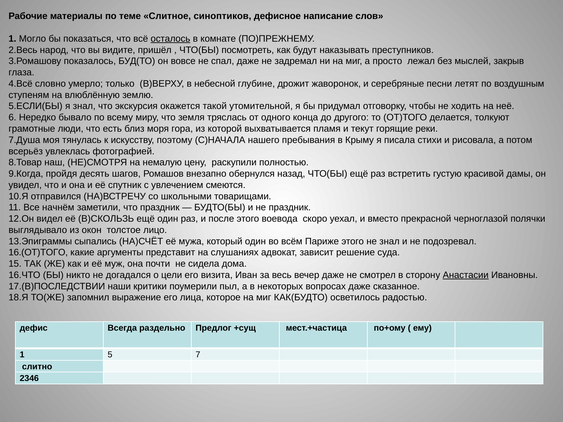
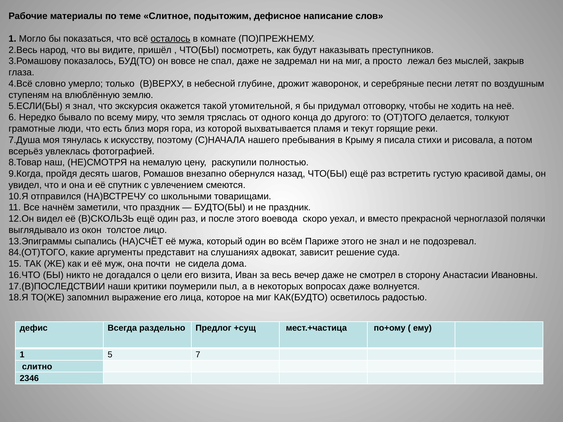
синоптиков: синоптиков -> подытожим
16.(ОТ)ТОГО: 16.(ОТ)ТОГО -> 84.(ОТ)ТОГО
Анастасии underline: present -> none
сказанное: сказанное -> волнуется
